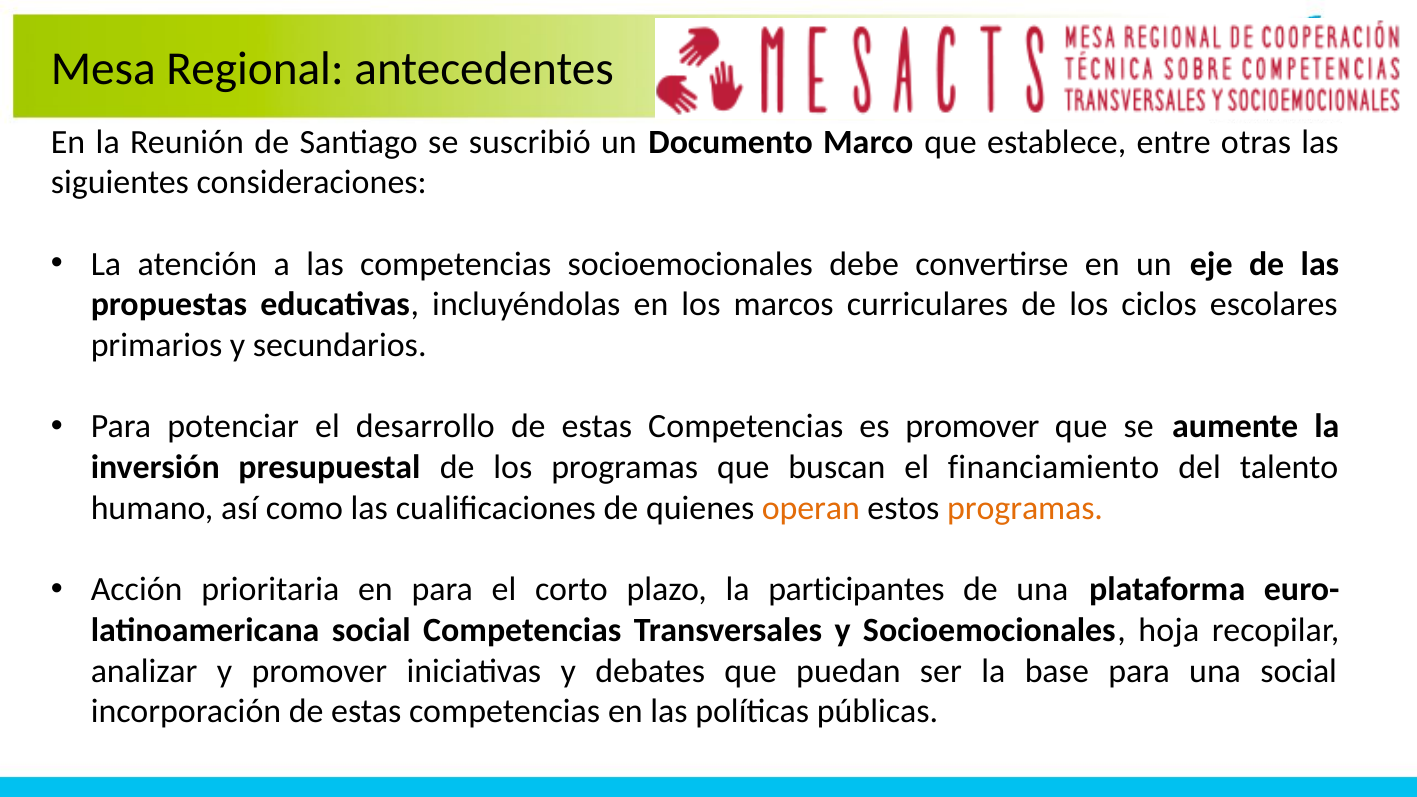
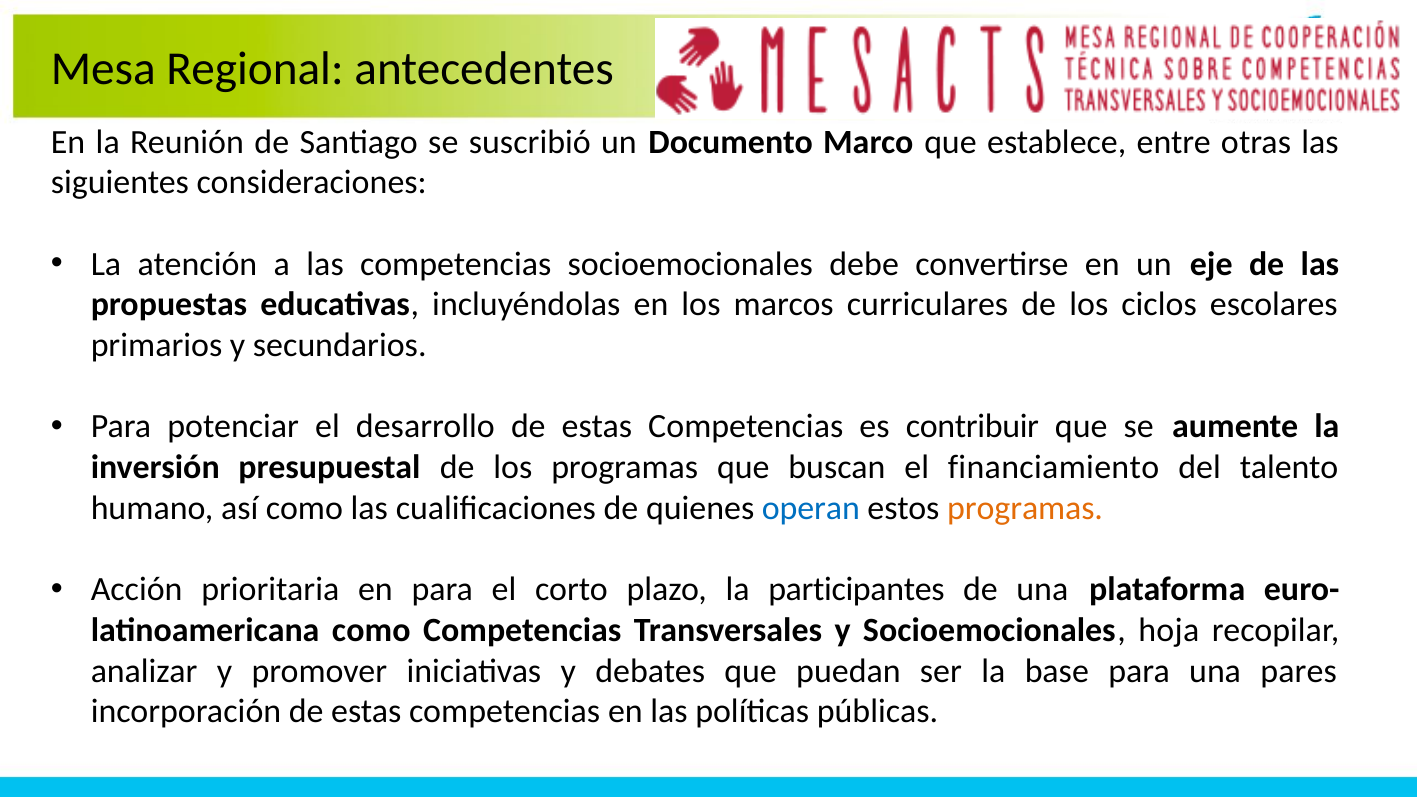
es promover: promover -> contribuir
operan colour: orange -> blue
social at (371, 630): social -> como
una social: social -> pares
